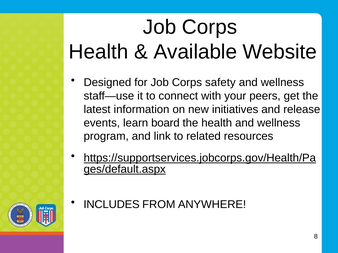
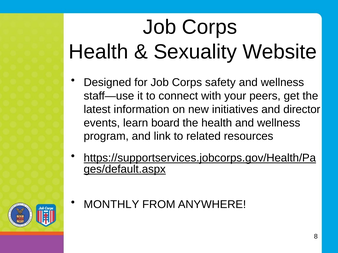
Available: Available -> Sexuality
release: release -> director
INCLUDES: INCLUDES -> MONTHLY
